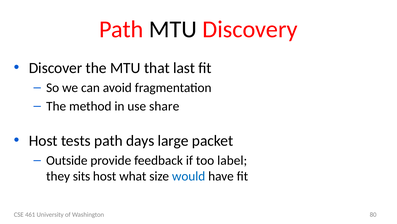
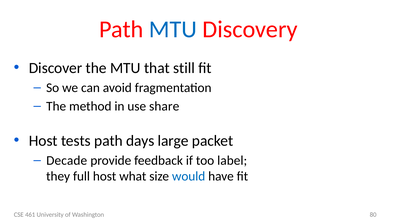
MTU at (173, 29) colour: black -> blue
last: last -> still
Outside: Outside -> Decade
sits: sits -> full
